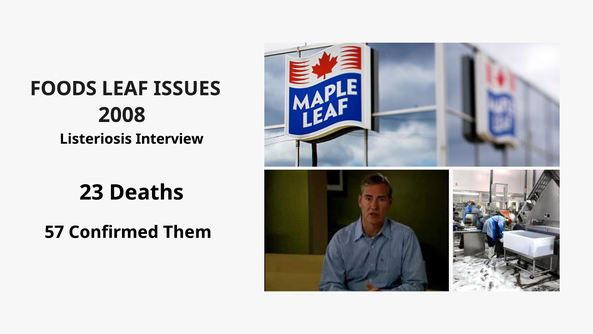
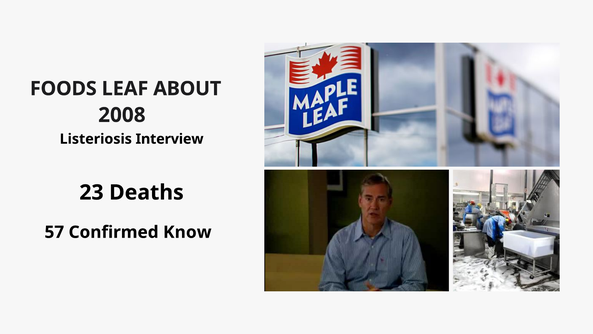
ISSUES: ISSUES -> ABOUT
Them: Them -> Know
